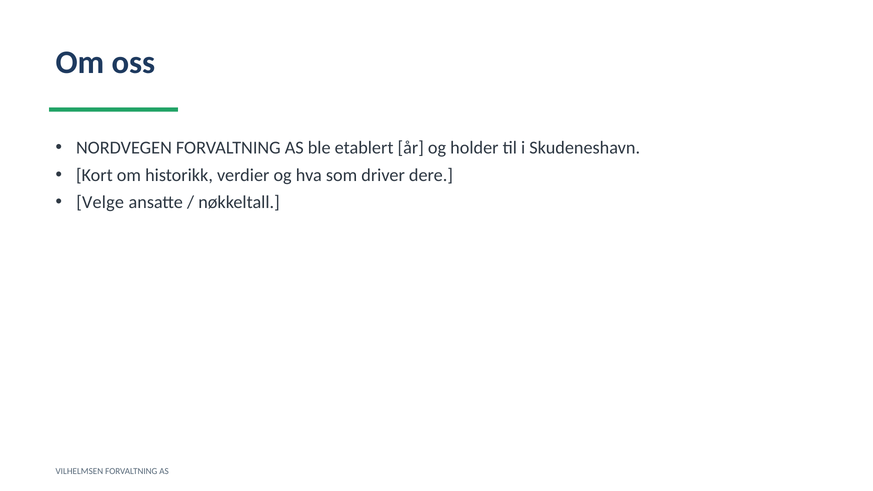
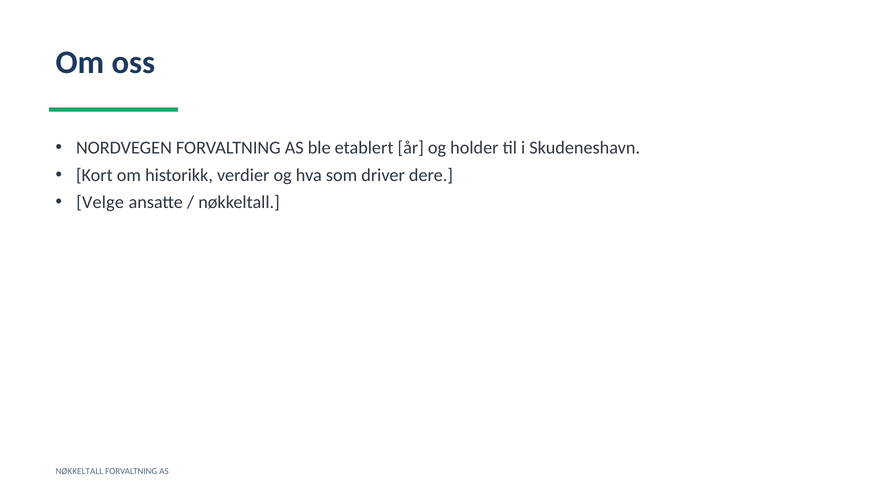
VILHELMSEN at (79, 471): VILHELMSEN -> NØKKELTALL
